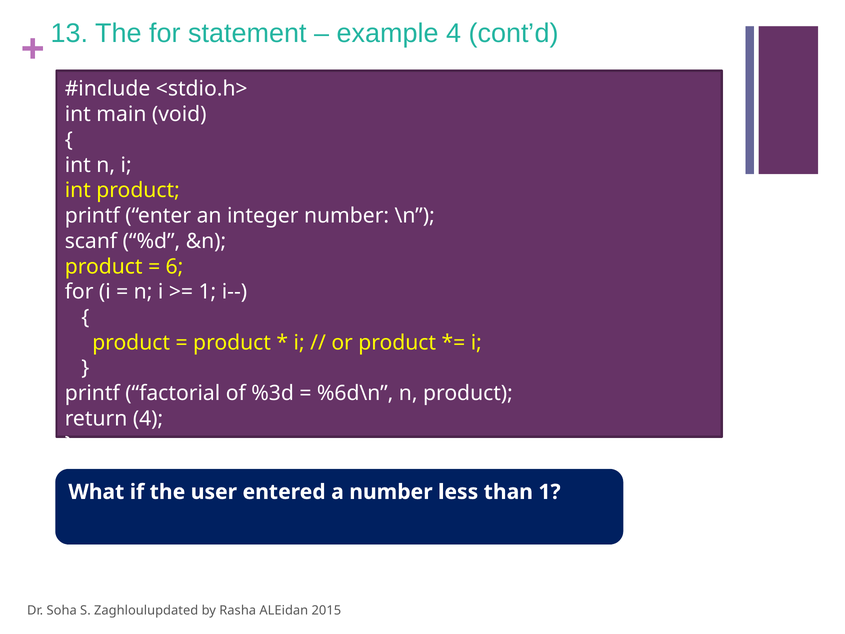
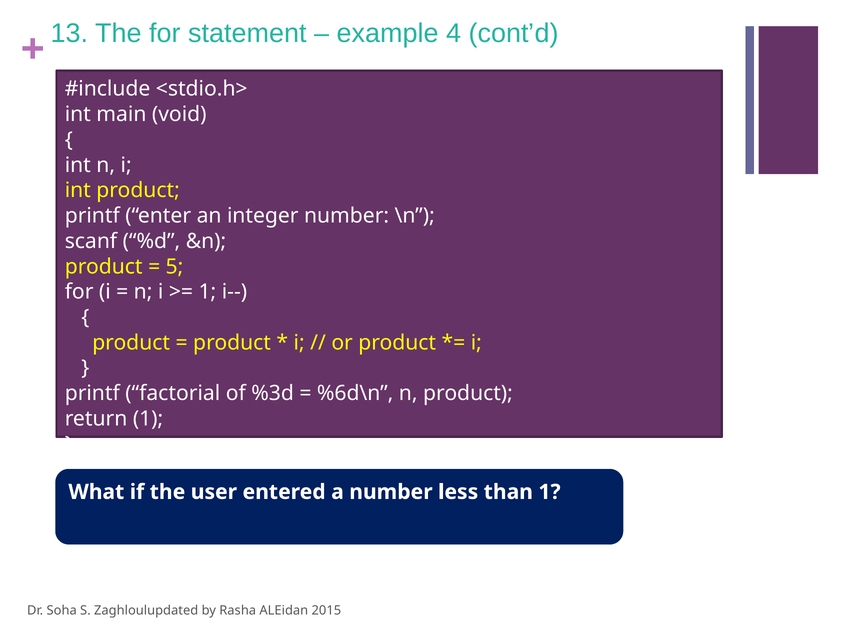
6: 6 -> 5
return 4: 4 -> 1
